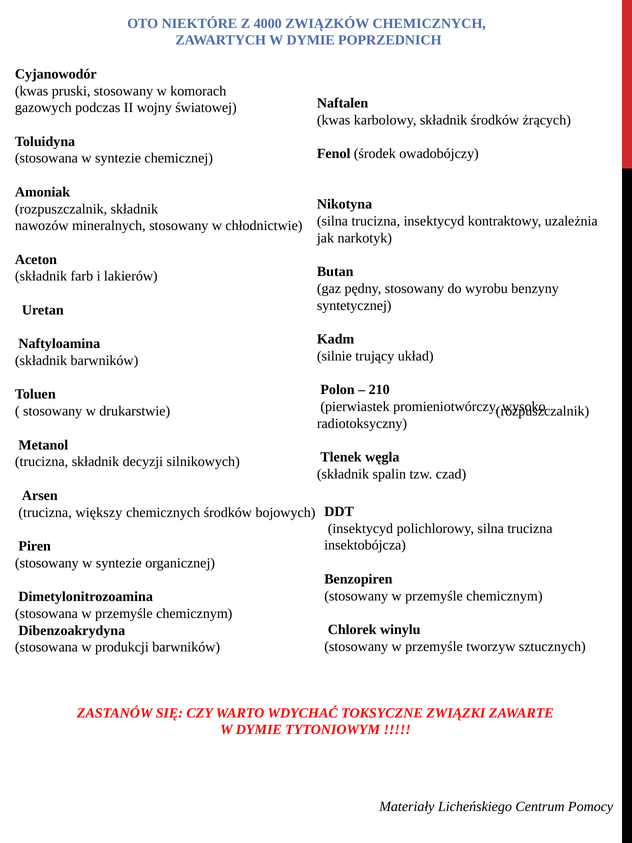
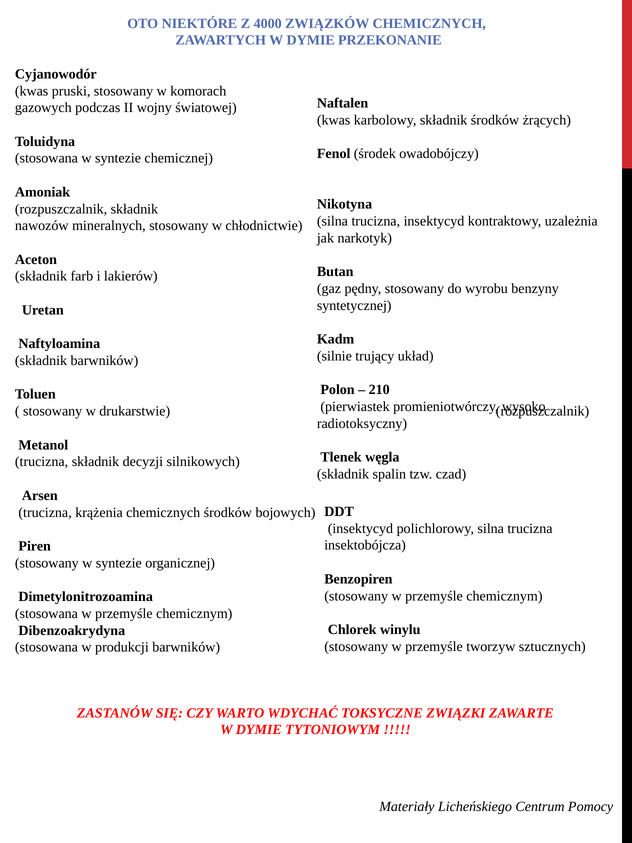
POPRZEDNICH: POPRZEDNICH -> PRZEKONANIE
większy: większy -> krążenia
